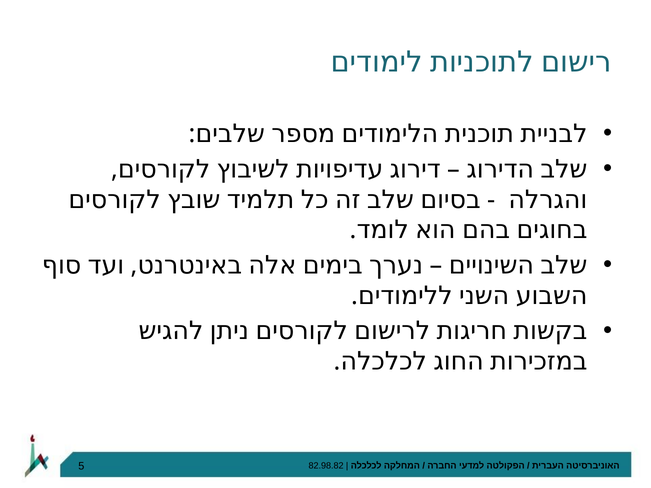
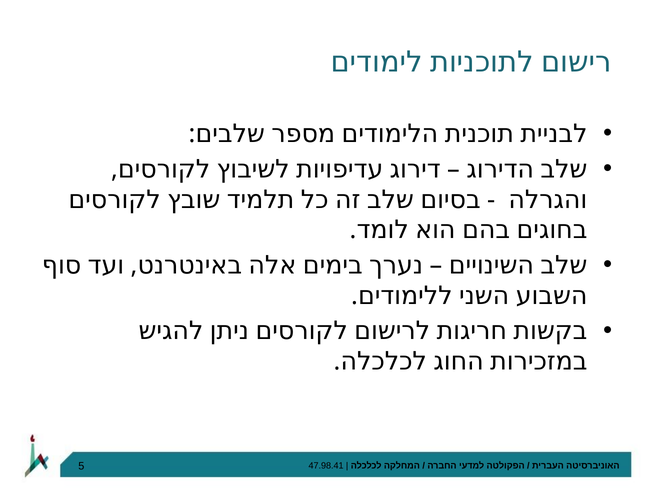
82.98.82: 82.98.82 -> 47.98.41
